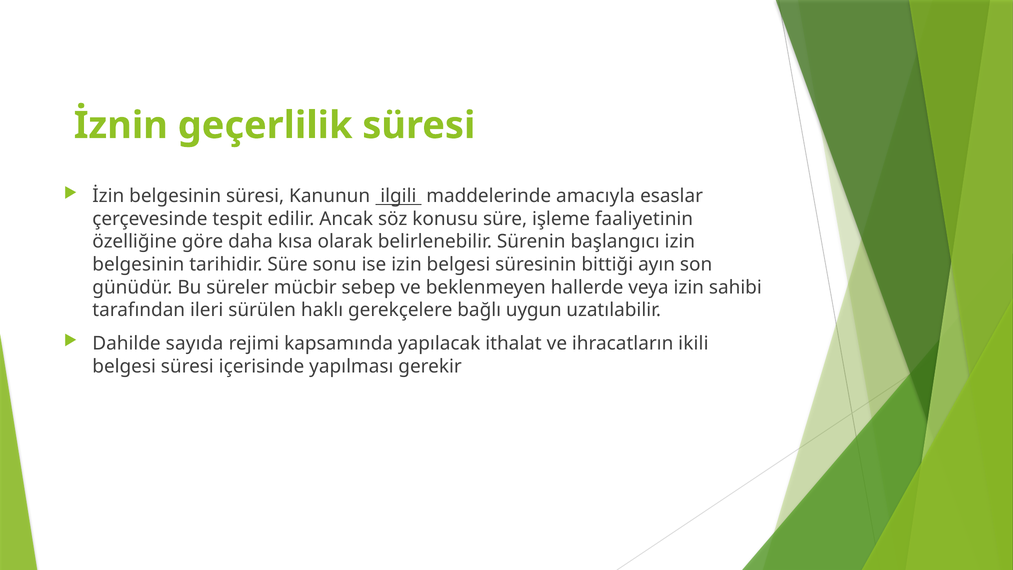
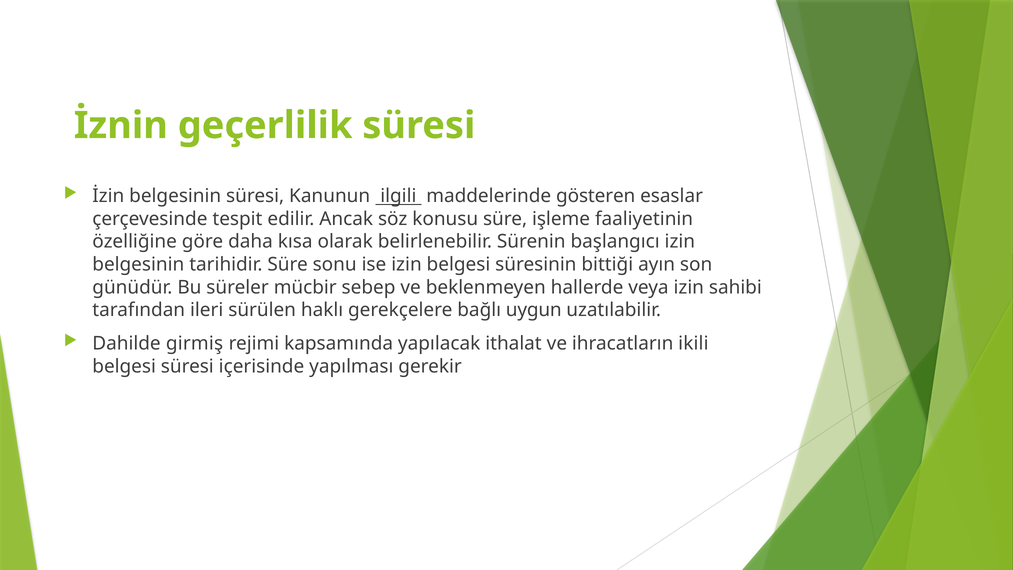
amacıyla: amacıyla -> gösteren
sayıda: sayıda -> girmiş
